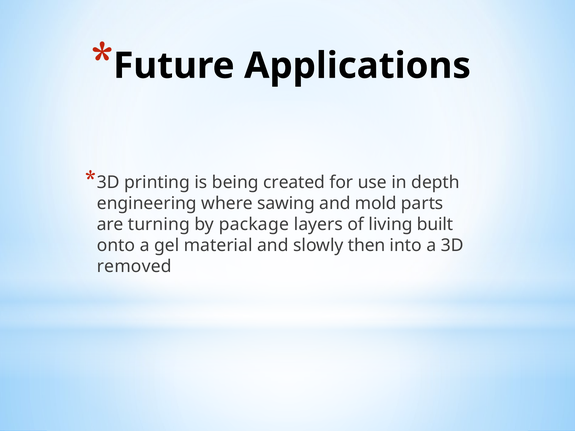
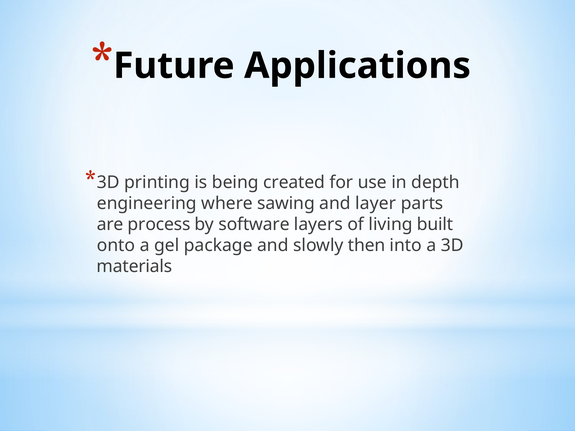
mold: mold -> layer
turning: turning -> process
package: package -> software
material: material -> package
removed: removed -> materials
